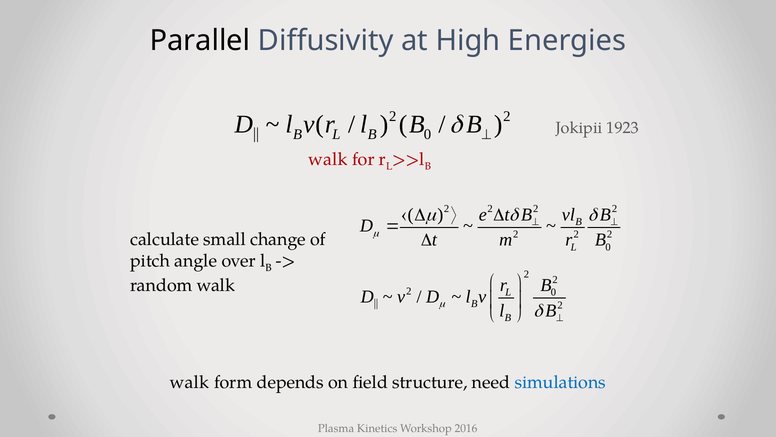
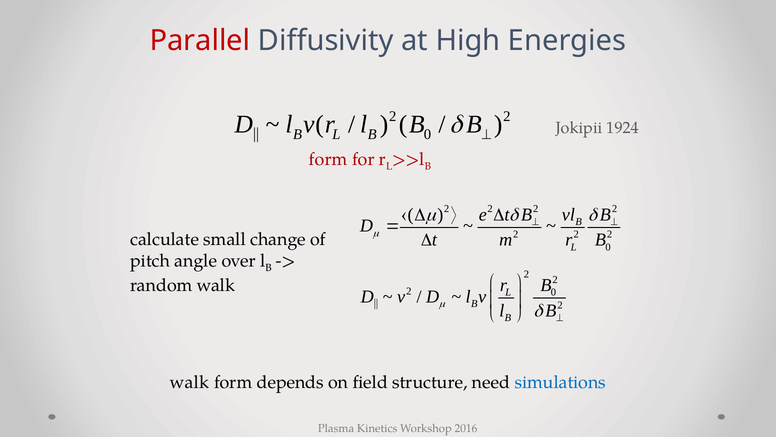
Parallel colour: black -> red
1923: 1923 -> 1924
walk at (328, 159): walk -> form
